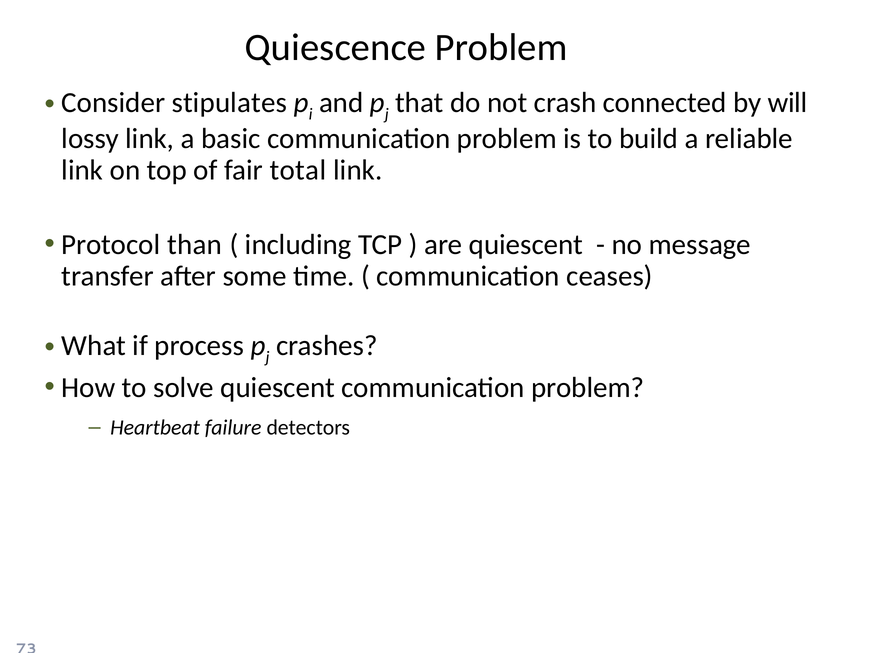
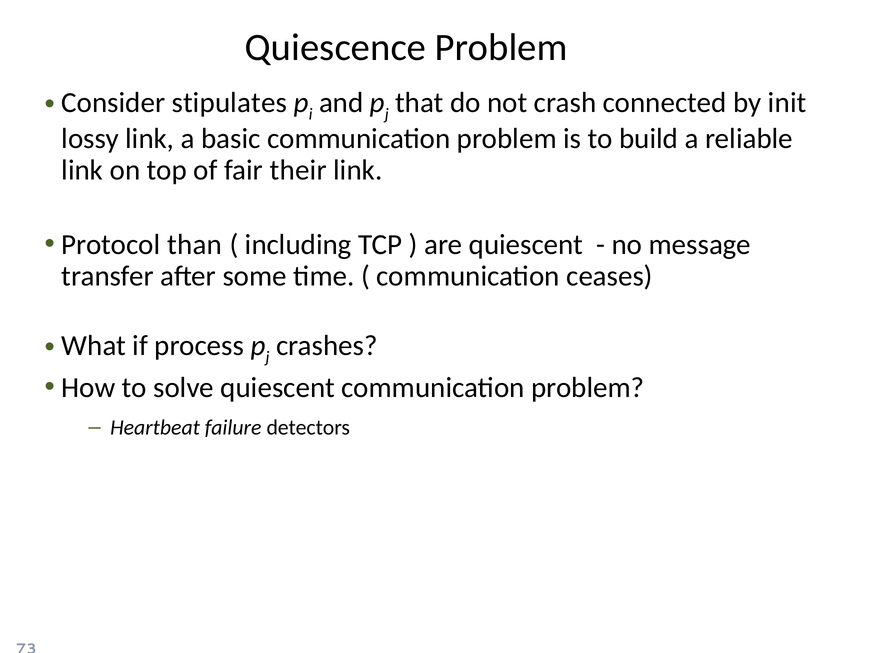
will: will -> init
total: total -> their
